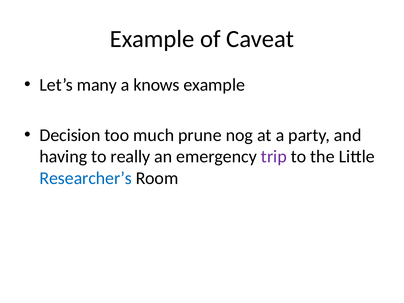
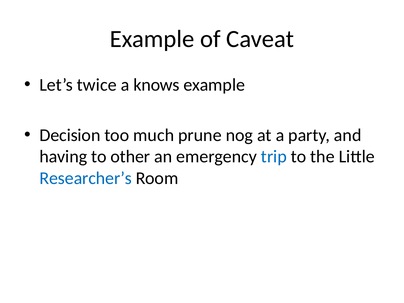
many: many -> twice
really: really -> other
trip colour: purple -> blue
